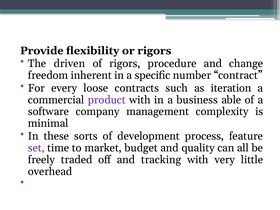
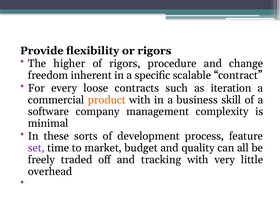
driven: driven -> higher
number: number -> scalable
product colour: purple -> orange
able: able -> skill
